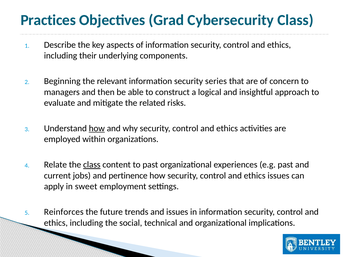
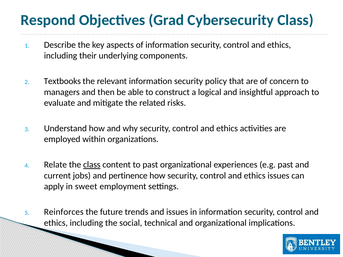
Practices: Practices -> Respond
Beginning: Beginning -> Textbooks
series: series -> policy
how at (97, 129) underline: present -> none
